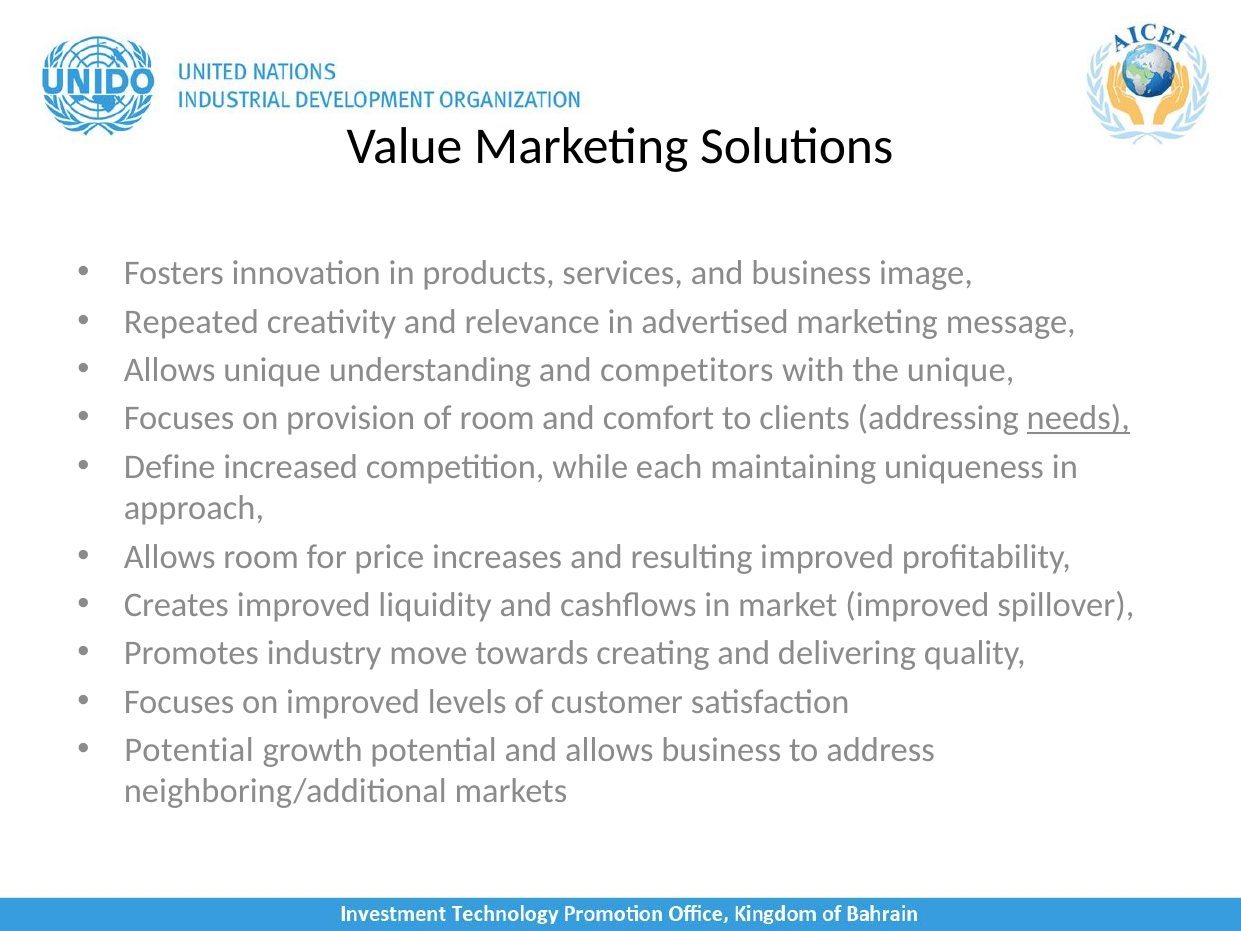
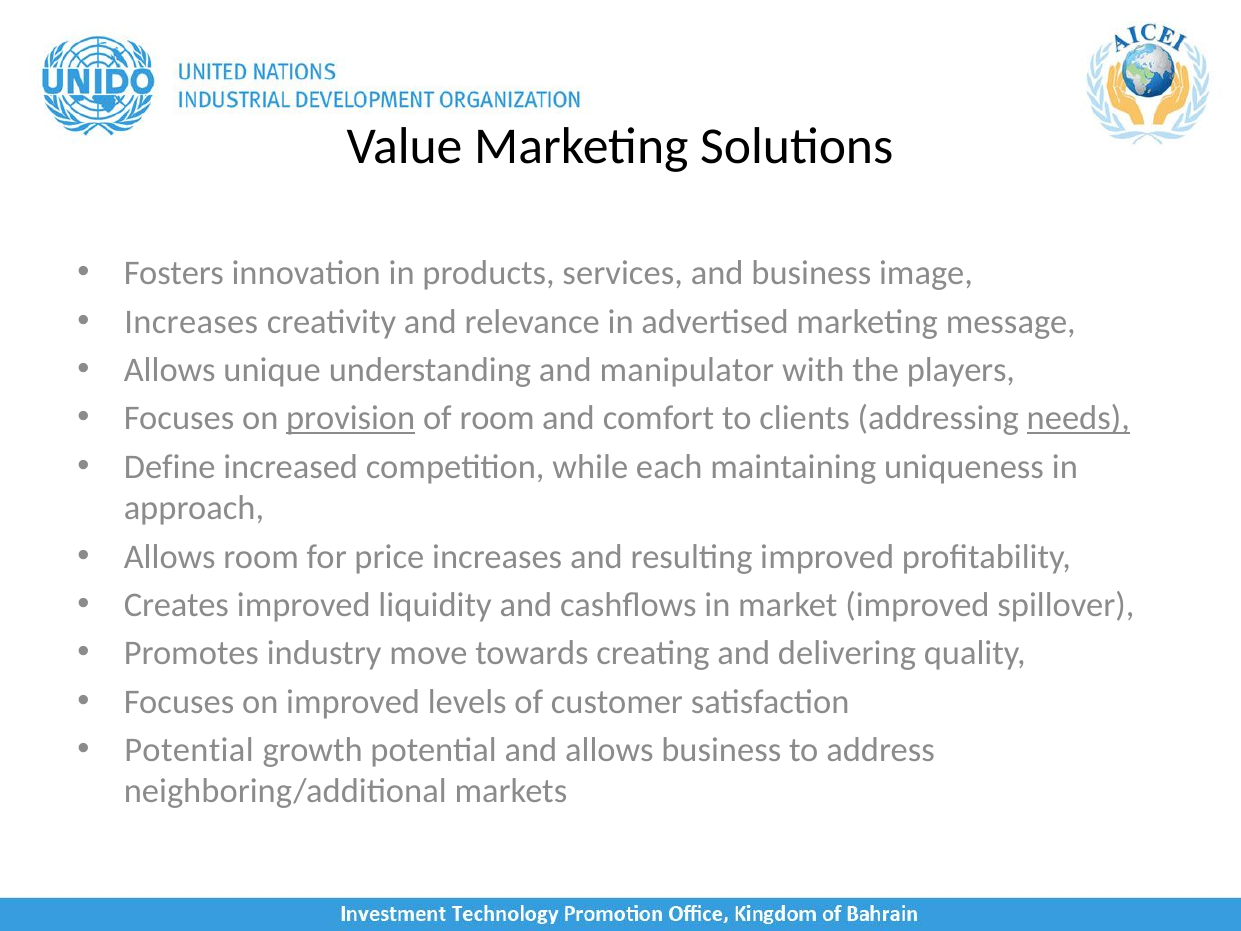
Repeated at (191, 322): Repeated -> Increases
competitors: competitors -> manipulator
the unique: unique -> players
provision underline: none -> present
